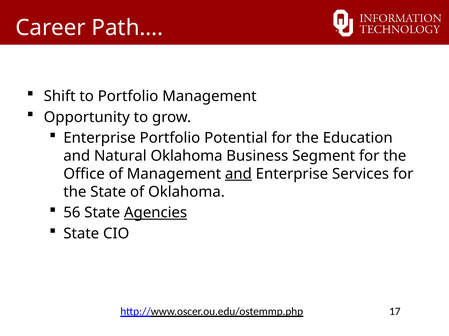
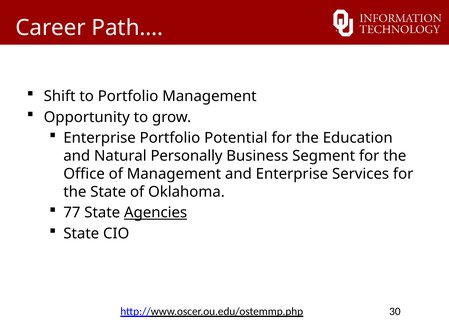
Natural Oklahoma: Oklahoma -> Personally
and at (238, 174) underline: present -> none
56: 56 -> 77
17: 17 -> 30
